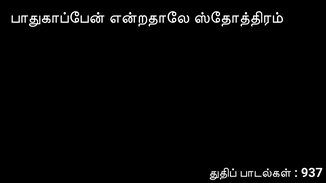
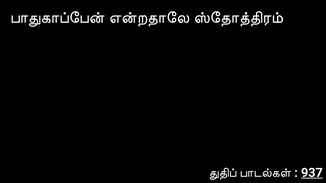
937 underline: none -> present
